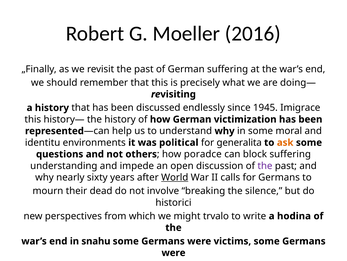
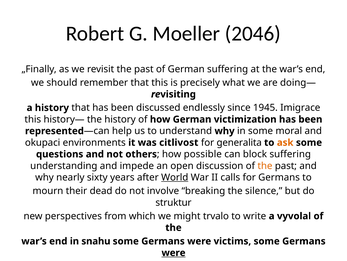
2016: 2016 -> 2046
identitu: identitu -> okupaci
political: political -> citlivost
poradce: poradce -> possible
the at (265, 165) colour: purple -> orange
historici: historici -> struktur
hodina: hodina -> vyvolal
were at (174, 252) underline: none -> present
